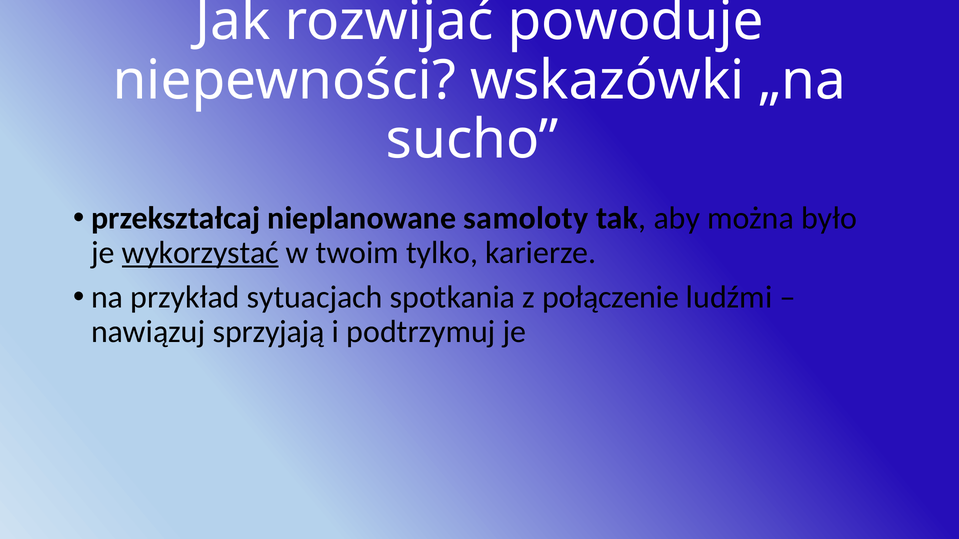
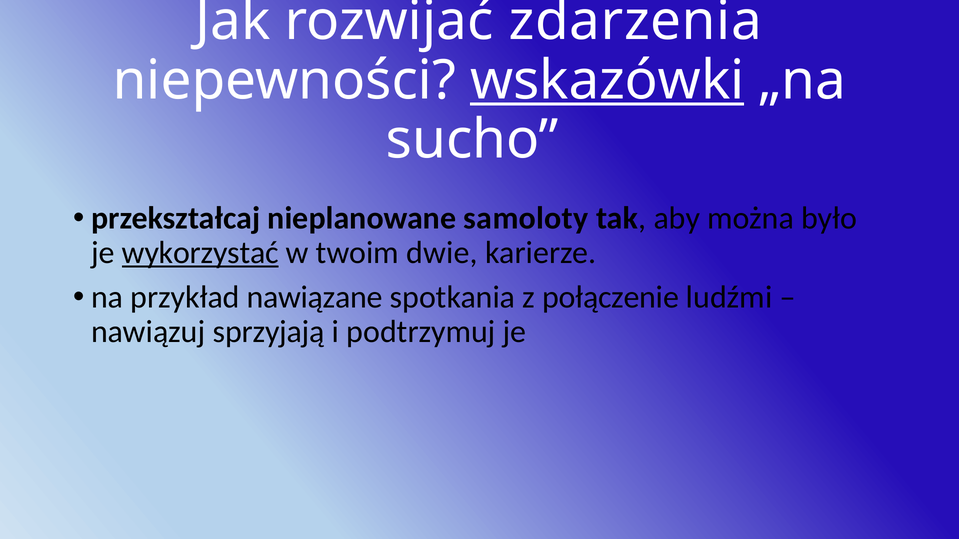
powoduje: powoduje -> zdarzenia
wskazówki underline: none -> present
tylko: tylko -> dwie
sytuacjach: sytuacjach -> nawiązane
